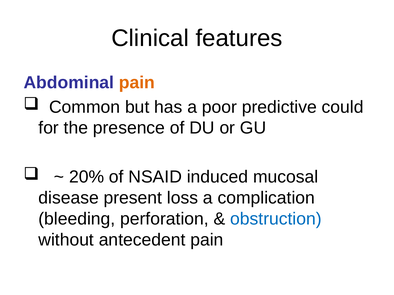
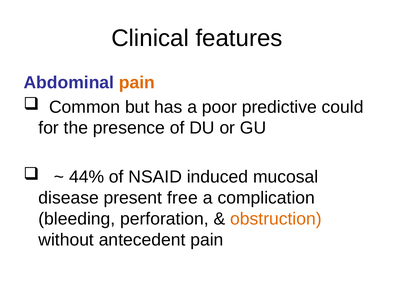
20%: 20% -> 44%
loss: loss -> free
obstruction colour: blue -> orange
